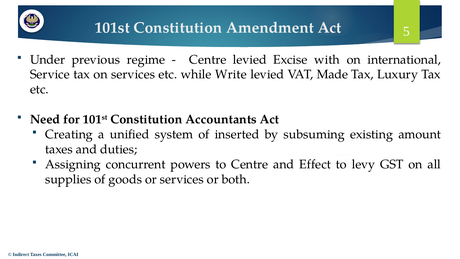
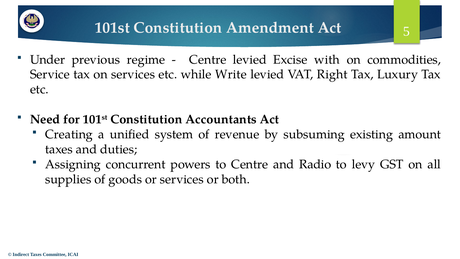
international: international -> commodities
Made: Made -> Right
inserted: inserted -> revenue
Effect: Effect -> Radio
